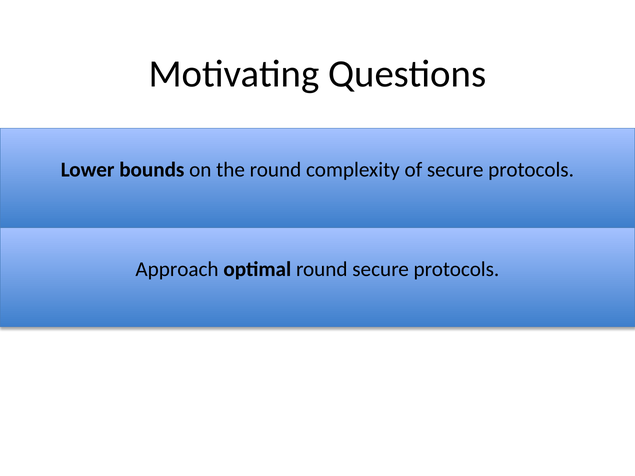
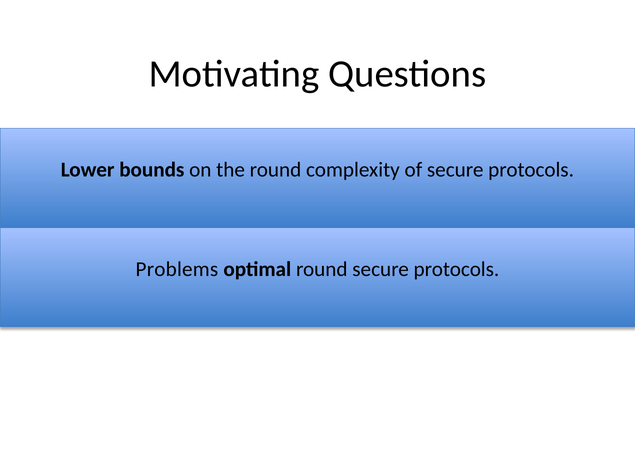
Approach: Approach -> Problems
